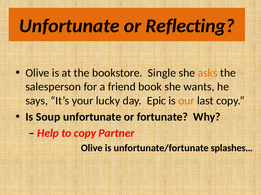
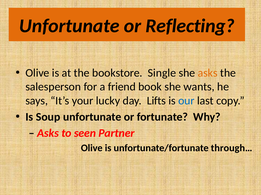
Epic: Epic -> Lifts
our colour: orange -> blue
Help at (48, 134): Help -> Asks
to copy: copy -> seen
splashes…: splashes… -> through…
